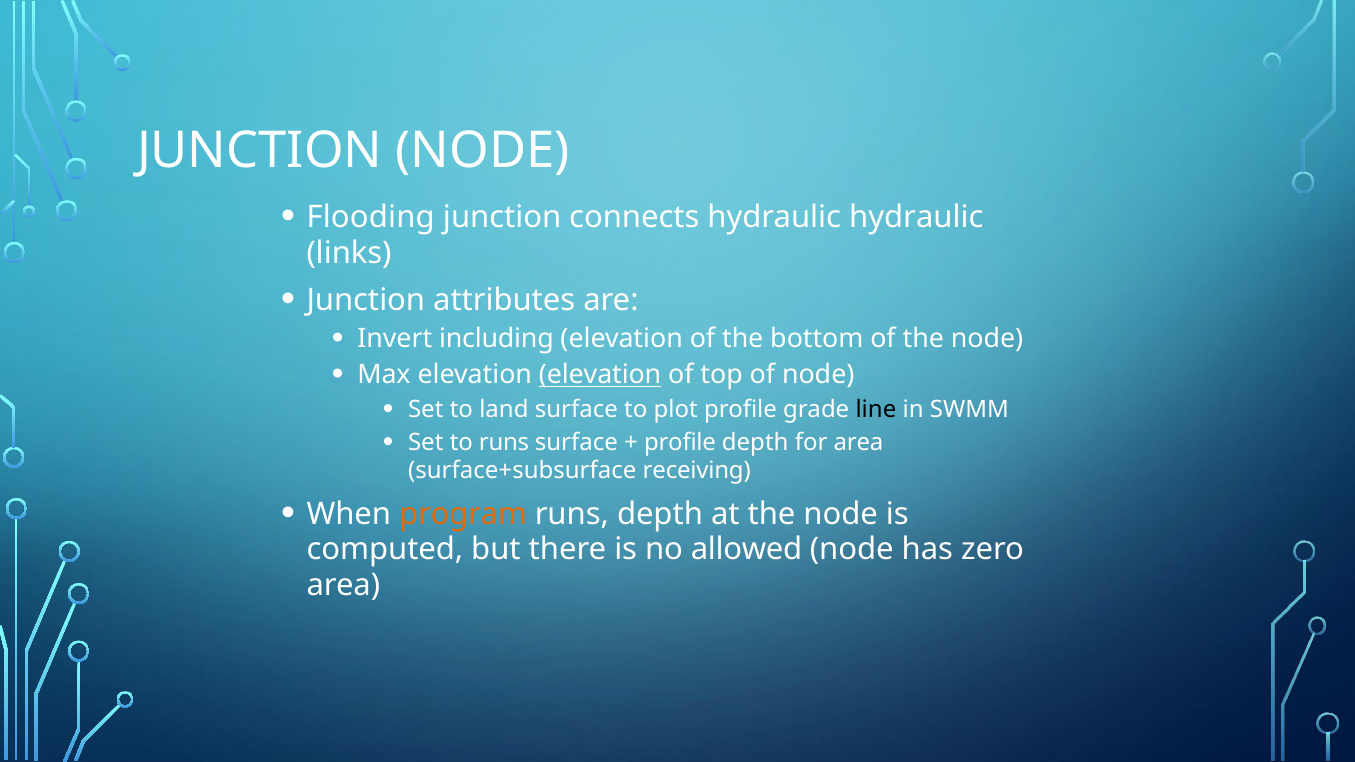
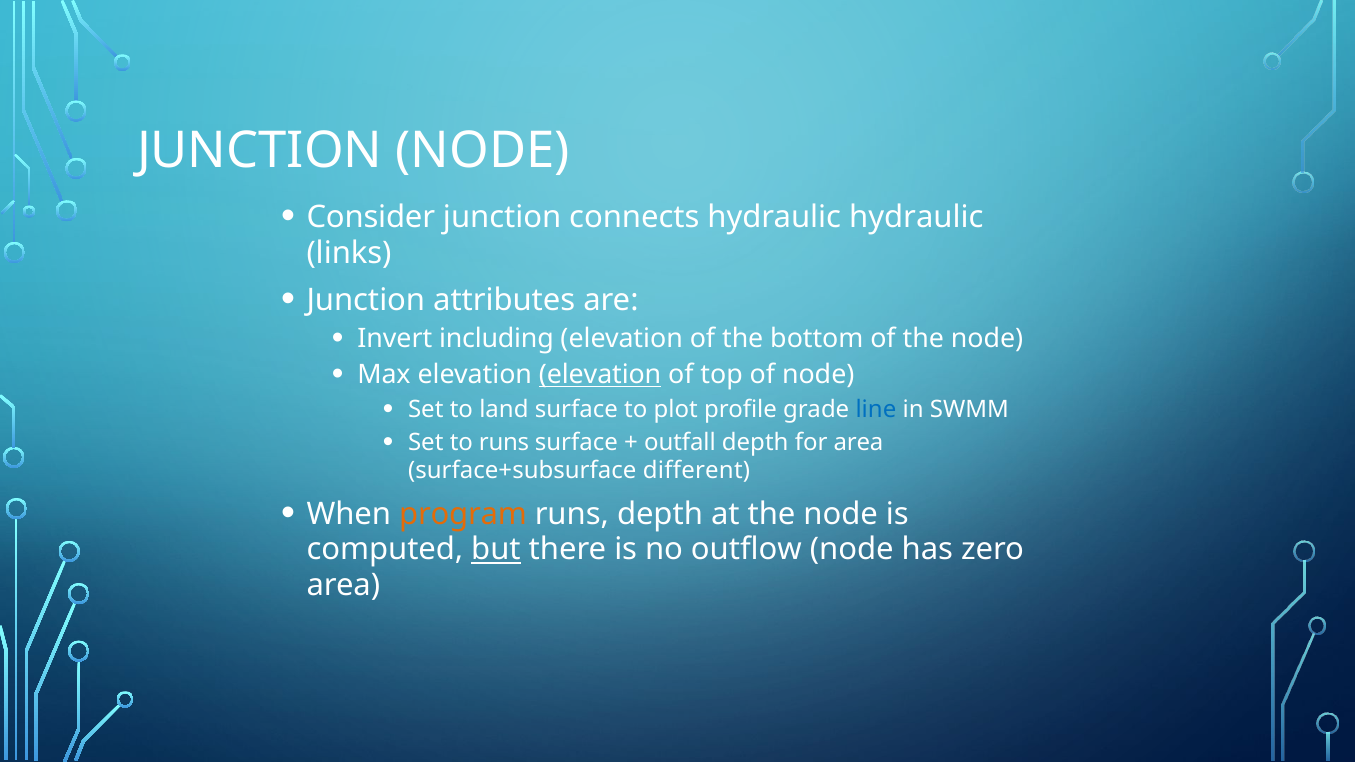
Flooding: Flooding -> Consider
line colour: black -> blue
profile at (680, 443): profile -> outfall
receiving: receiving -> different
but underline: none -> present
allowed: allowed -> outflow
